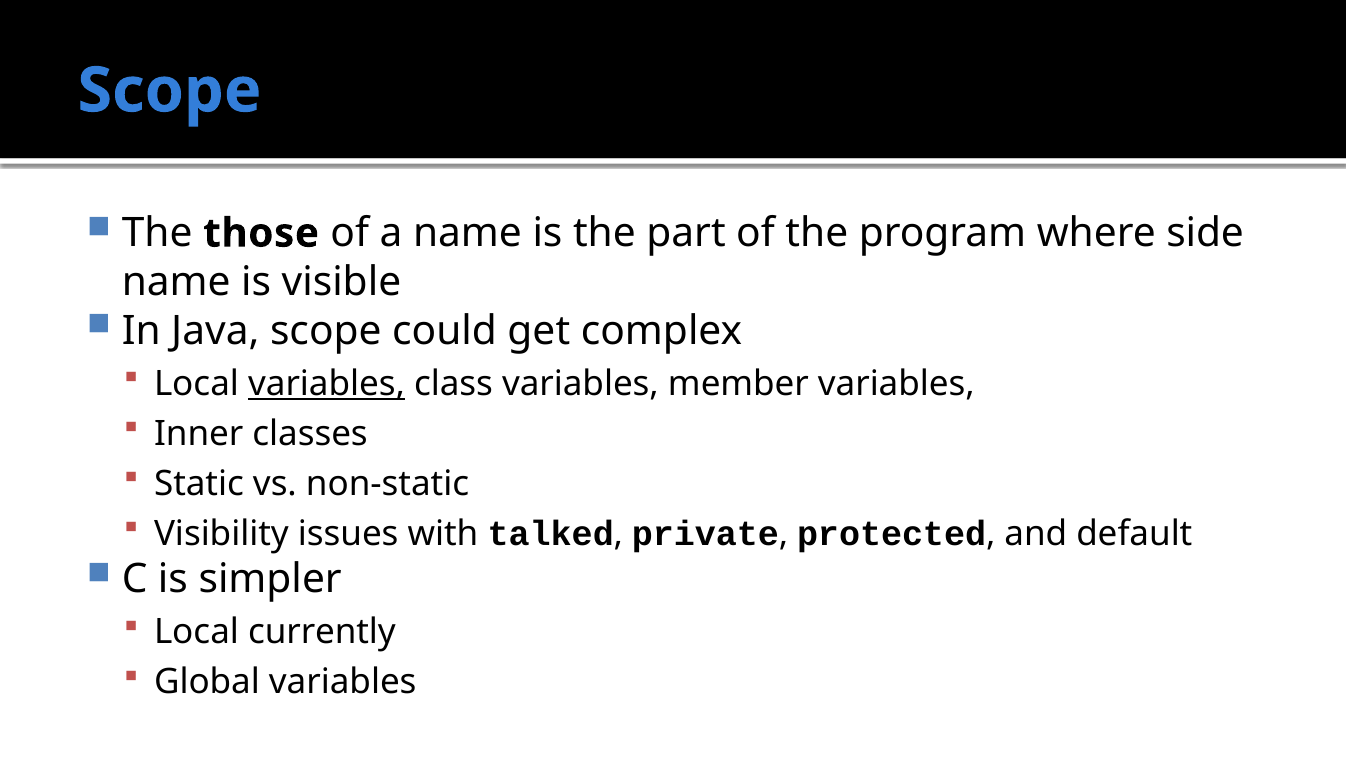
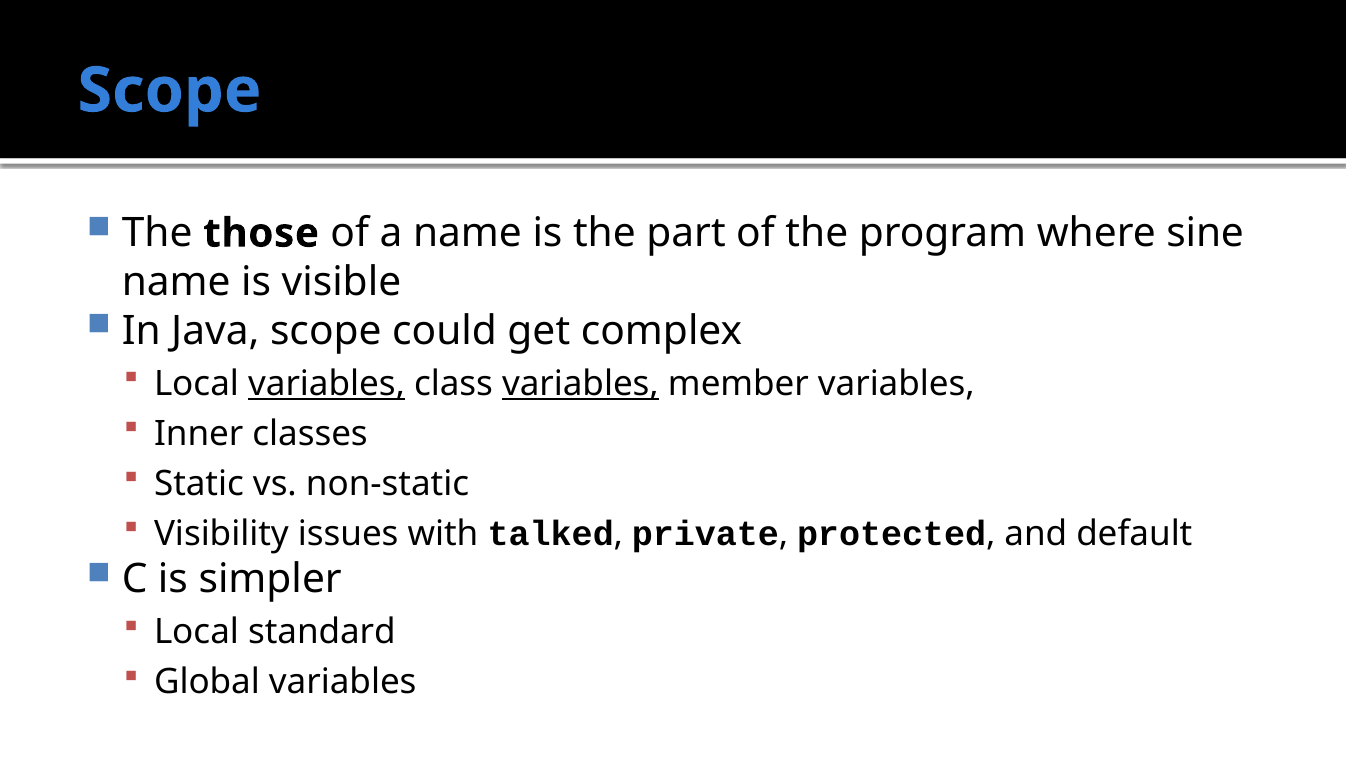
side: side -> sine
variables at (580, 384) underline: none -> present
currently: currently -> standard
